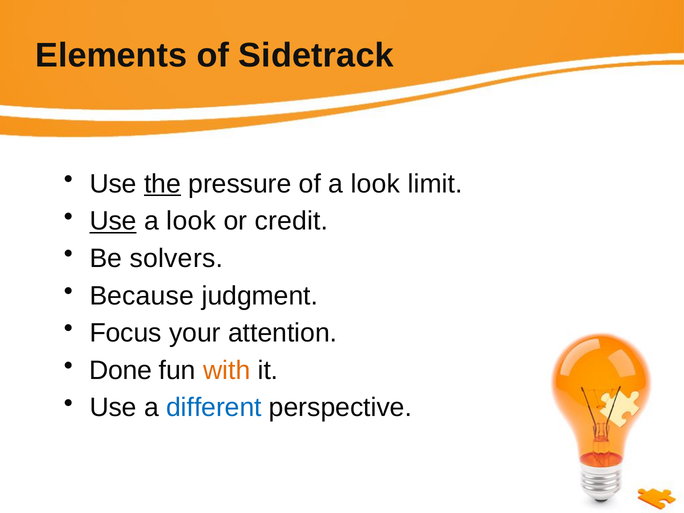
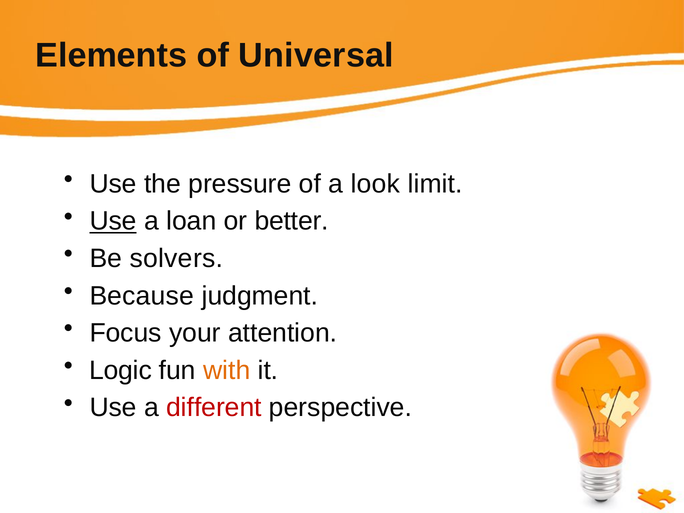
Sidetrack: Sidetrack -> Universal
the underline: present -> none
look at (191, 221): look -> loan
credit: credit -> better
Done: Done -> Logic
different colour: blue -> red
